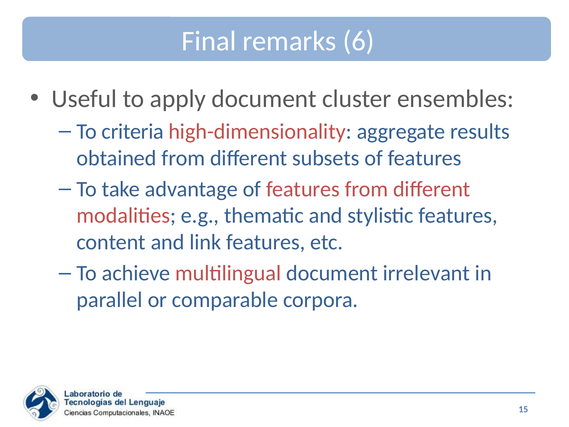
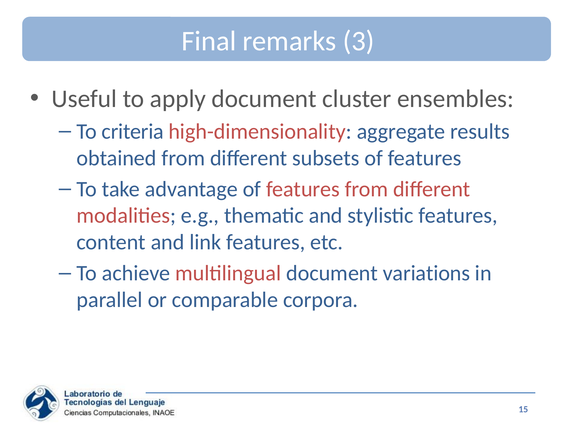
6: 6 -> 3
irrelevant: irrelevant -> variations
